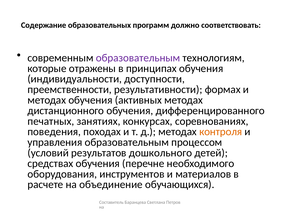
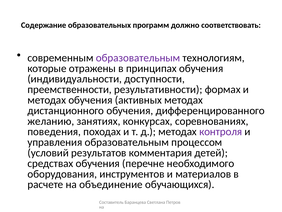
печатных: печатных -> желанию
контроля colour: orange -> purple
дошкольного: дошкольного -> комментария
